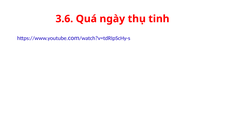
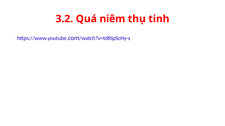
3.6: 3.6 -> 3.2
ngày: ngày -> niêm
